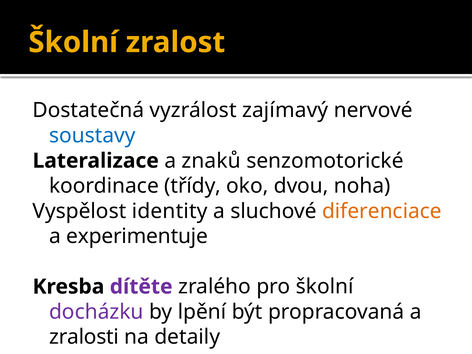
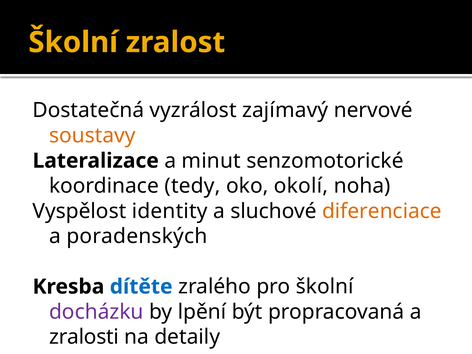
soustavy colour: blue -> orange
znaků: znaků -> minut
třídy: třídy -> tedy
dvou: dvou -> okolí
experimentuje: experimentuje -> poradenských
dítěte colour: purple -> blue
